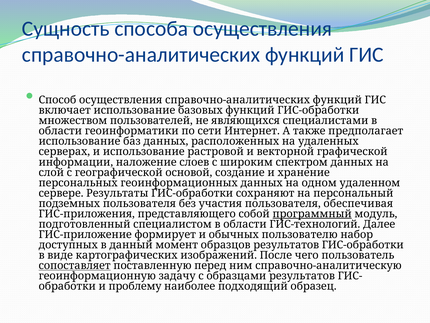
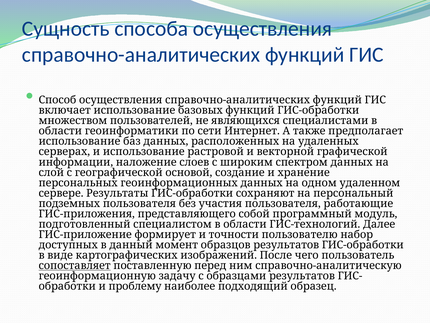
обеспечивая: обеспечивая -> работающие
программный underline: present -> none
обычных: обычных -> точности
